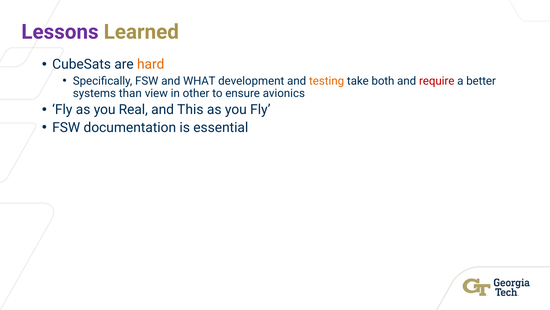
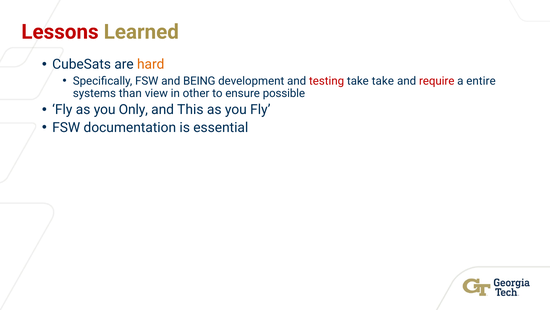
Lessons colour: purple -> red
WHAT: WHAT -> BEING
testing colour: orange -> red
take both: both -> take
better: better -> entire
avionics: avionics -> possible
Real: Real -> Only
